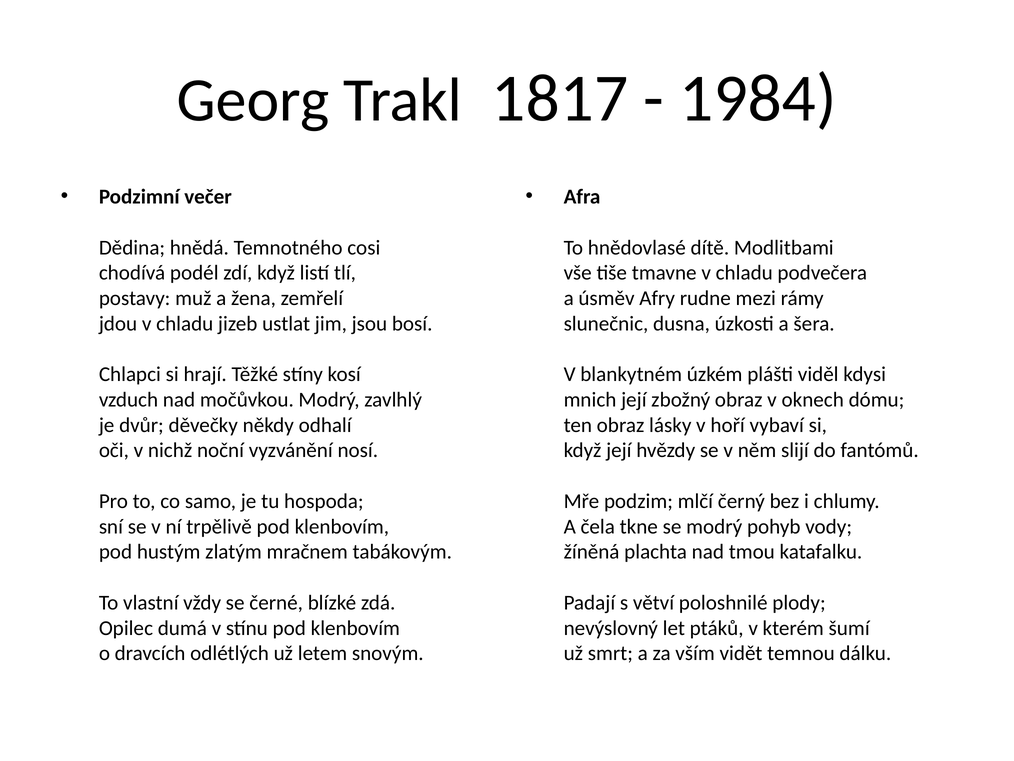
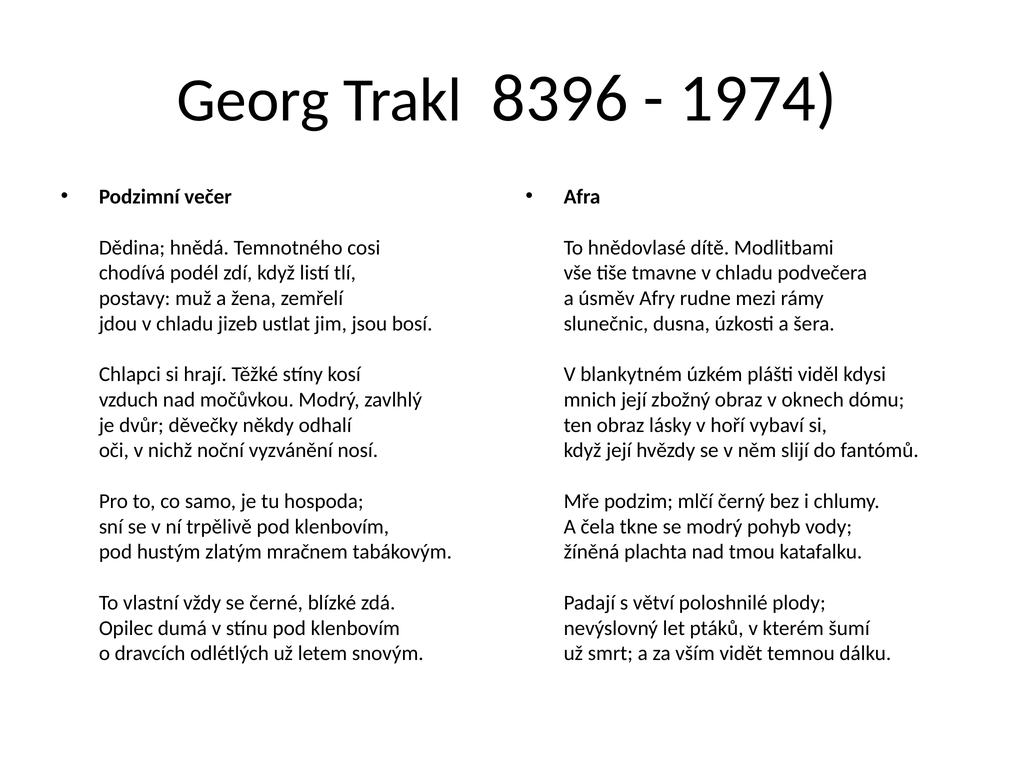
1817: 1817 -> 8396
1984: 1984 -> 1974
